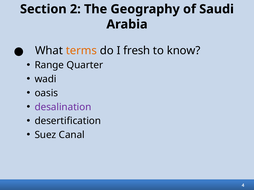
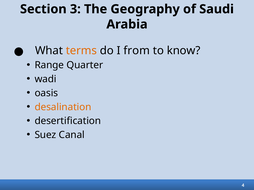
2: 2 -> 3
fresh: fresh -> from
desalination colour: purple -> orange
